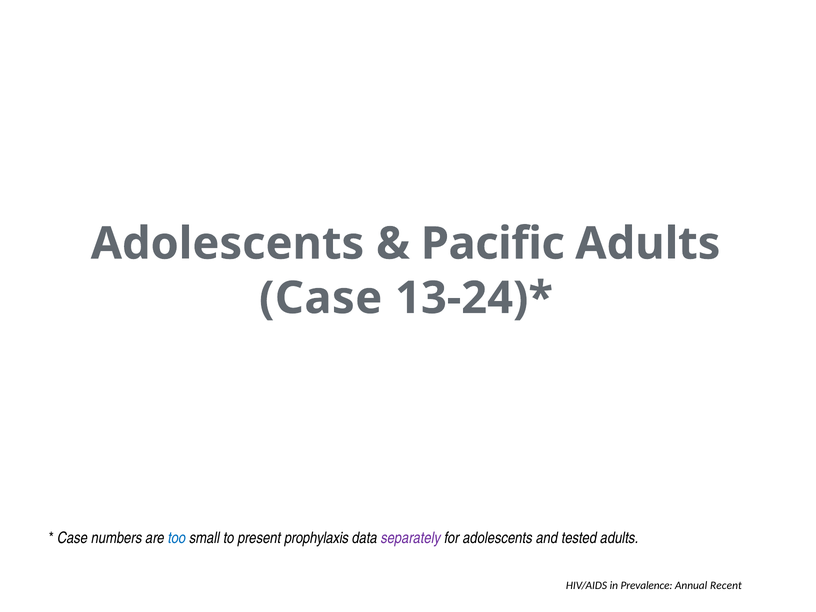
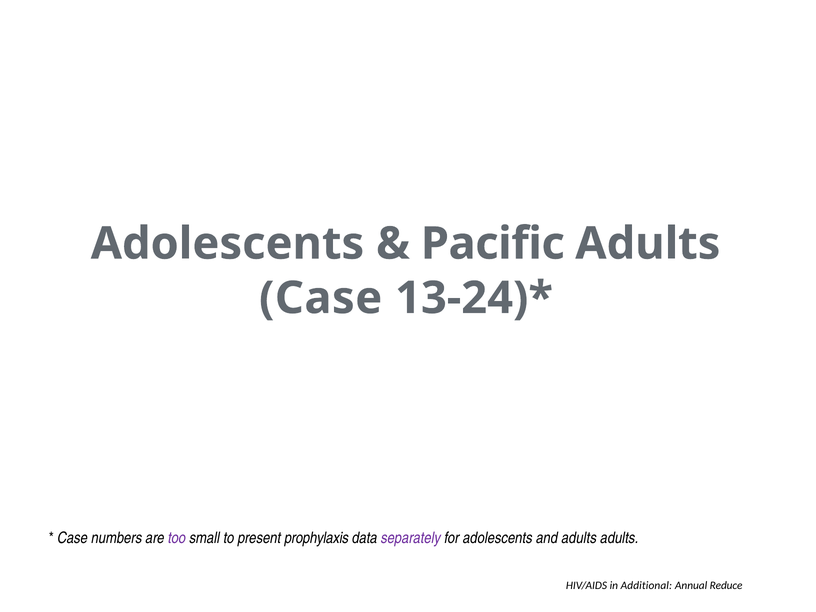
too colour: blue -> purple
and tested: tested -> adults
Prevalence: Prevalence -> Additional
Recent: Recent -> Reduce
